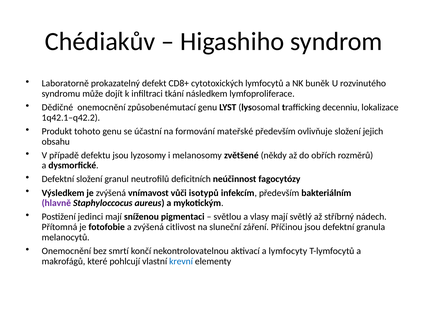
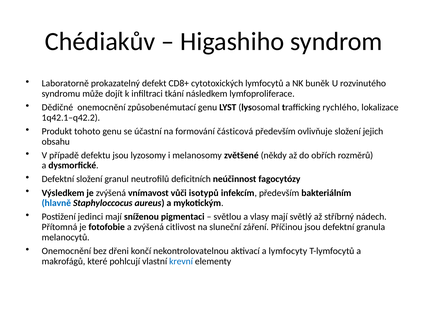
decenniu: decenniu -> rychlého
mateřské: mateřské -> částicová
hlavně colour: purple -> blue
smrtí: smrtí -> dřeni
